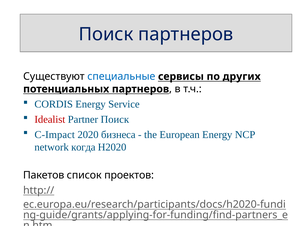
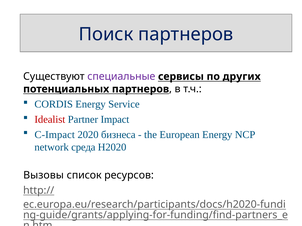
специальные colour: blue -> purple
Partner Поиск: Поиск -> Impact
когда: когда -> среда
Пакетов: Пакетов -> Вызовы
проектов: проектов -> ресурсов
